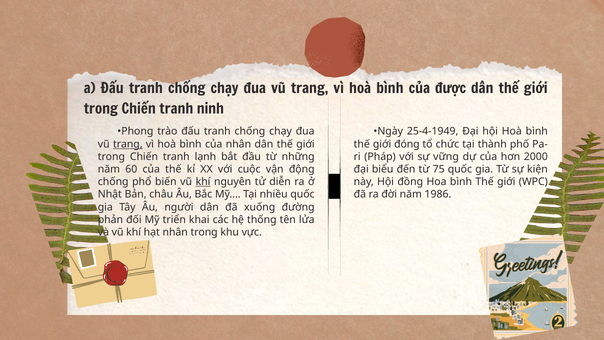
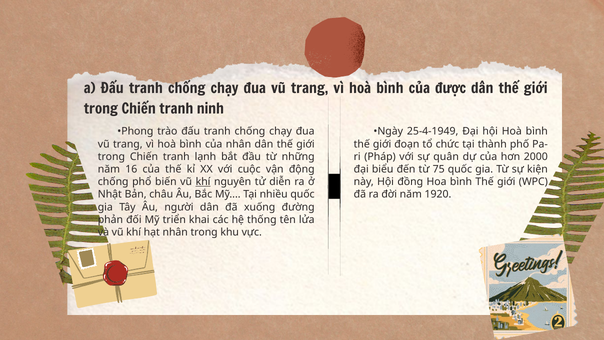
trang at (128, 144) underline: present -> none
đóng: đóng -> đoạn
vững: vững -> quân
60: 60 -> 16
1986: 1986 -> 1920
